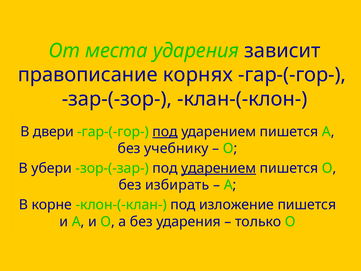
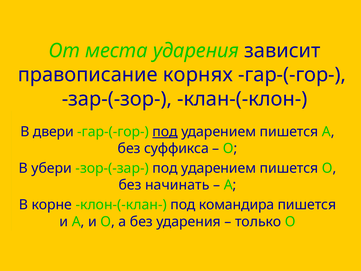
учебнику: учебнику -> суффикса
ударением at (219, 168) underline: present -> none
избирать: избирать -> начинать
изложение: изложение -> командира
